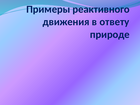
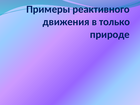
ответу: ответу -> только
